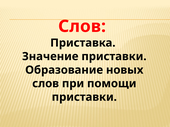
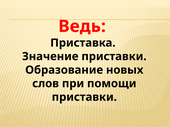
Слов at (82, 26): Слов -> Ведь
